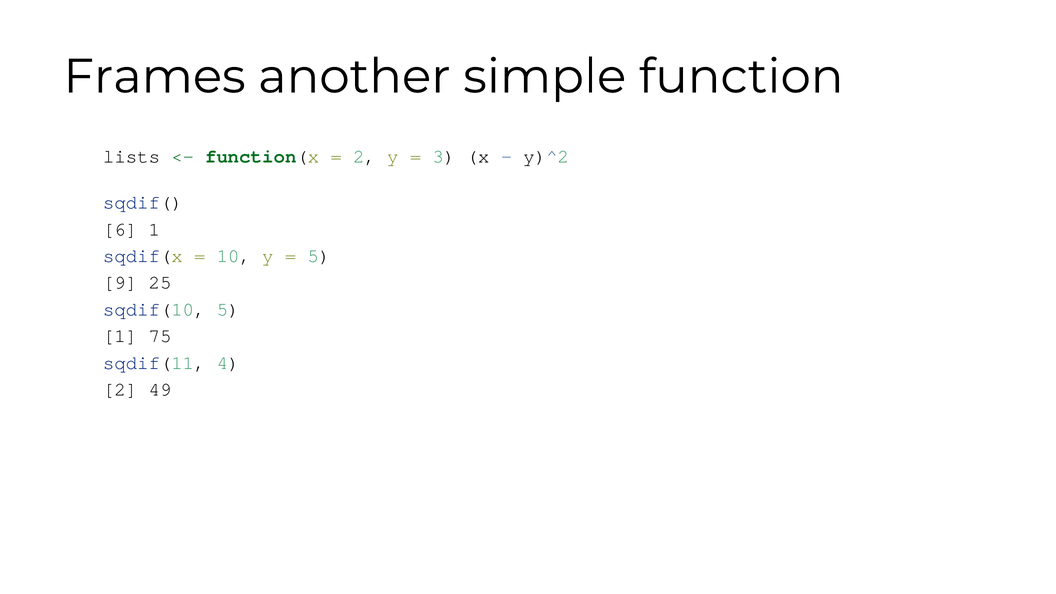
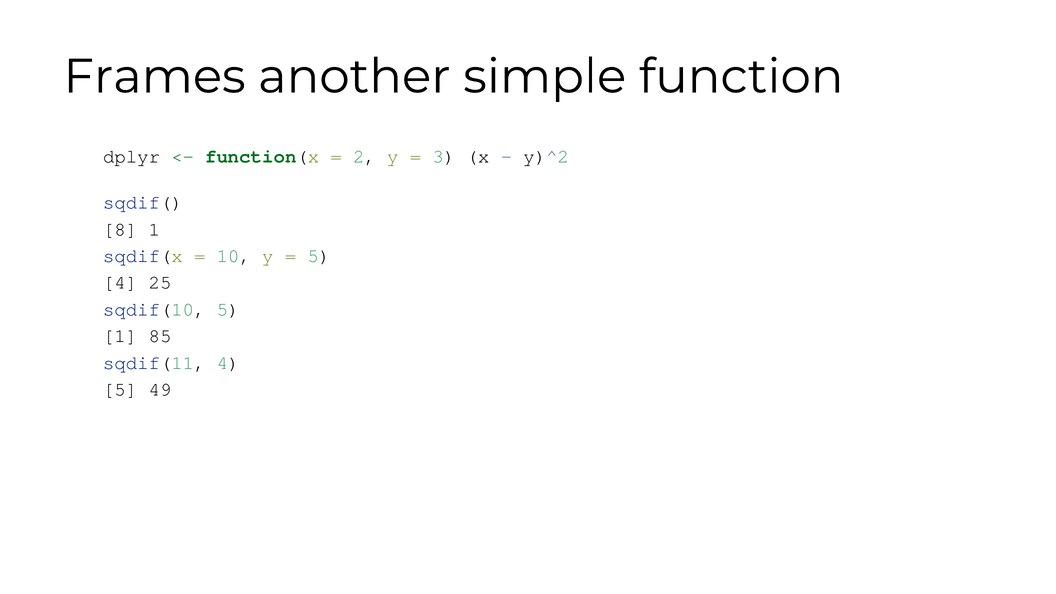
lists: lists -> dplyr
6: 6 -> 8
9 at (120, 283): 9 -> 4
75: 75 -> 85
2 at (120, 390): 2 -> 5
